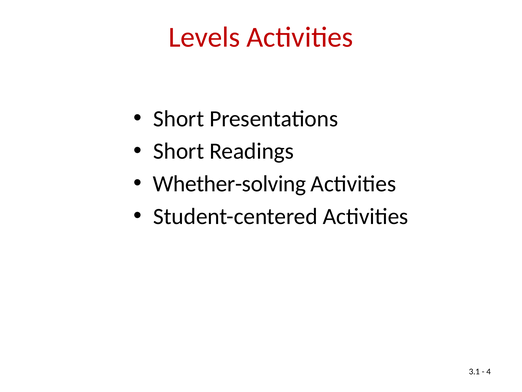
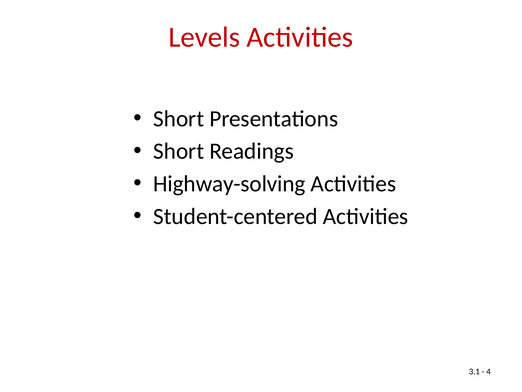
Whether-solving: Whether-solving -> Highway-solving
